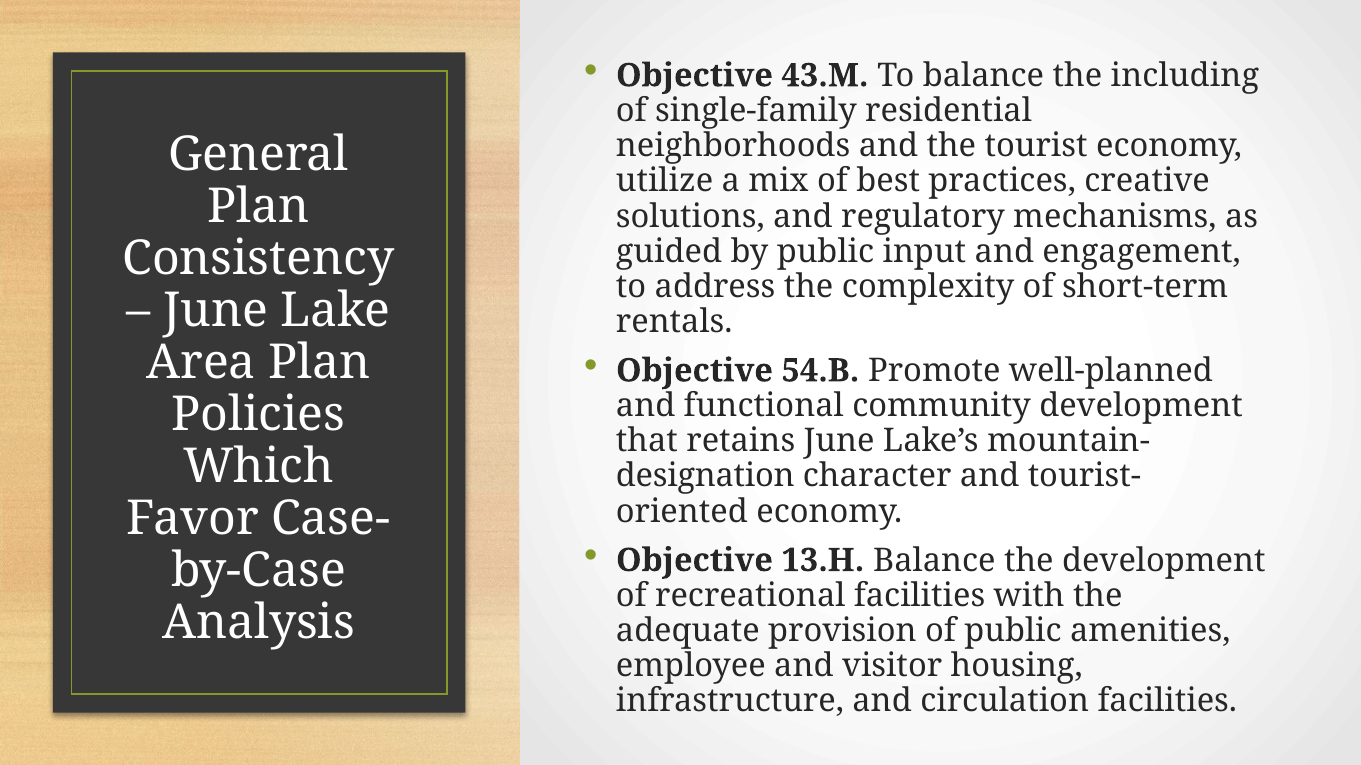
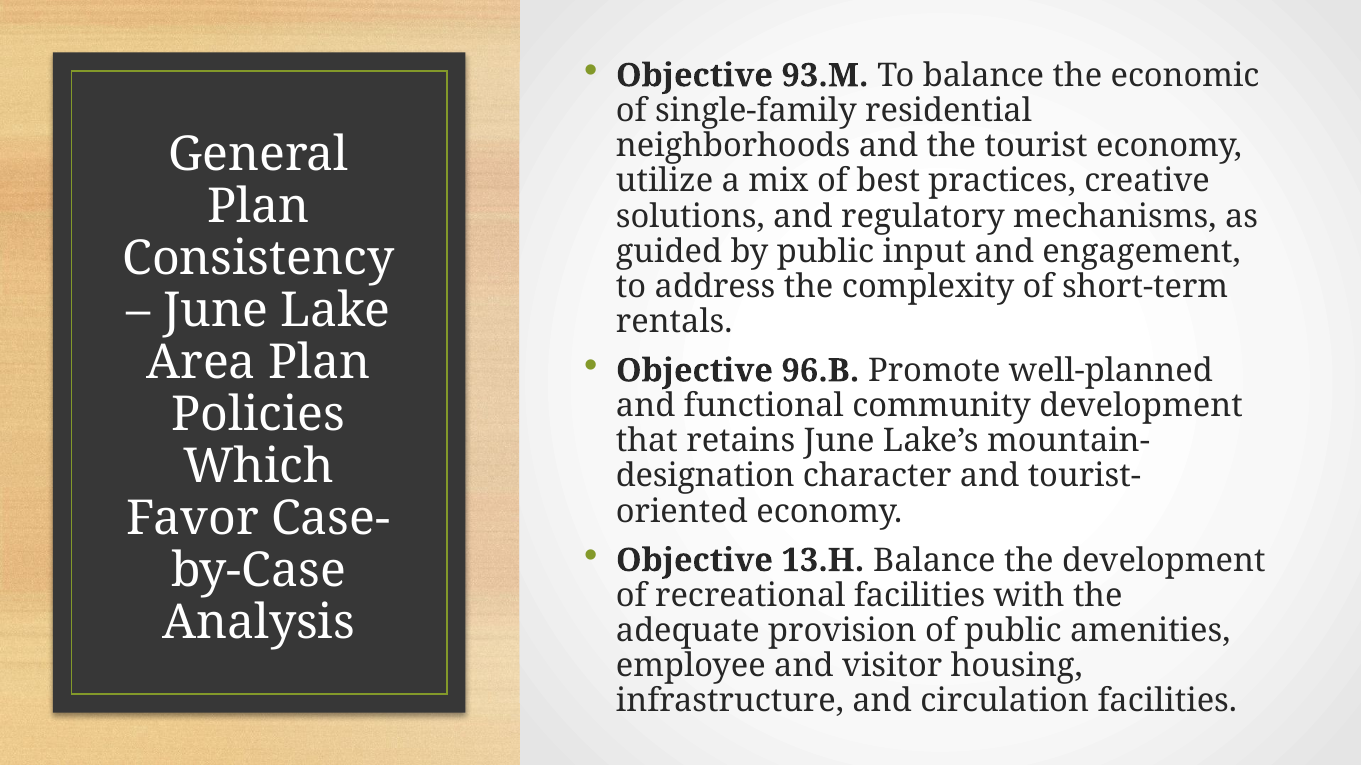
43.M: 43.M -> 93.M
including: including -> economic
54.B: 54.B -> 96.B
